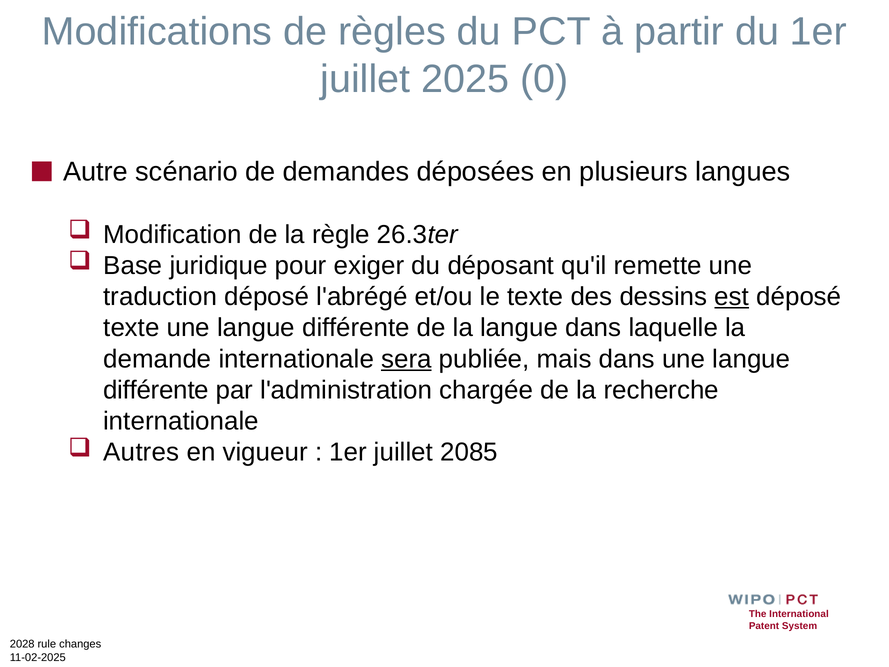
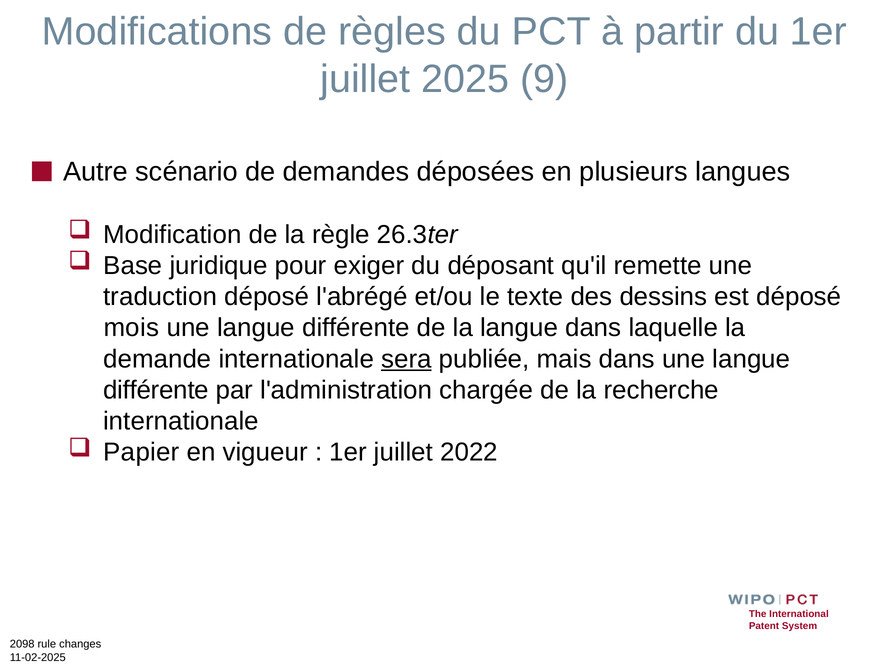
0: 0 -> 9
est underline: present -> none
texte at (131, 328): texte -> mois
Autres: Autres -> Papier
2085: 2085 -> 2022
2028: 2028 -> 2098
